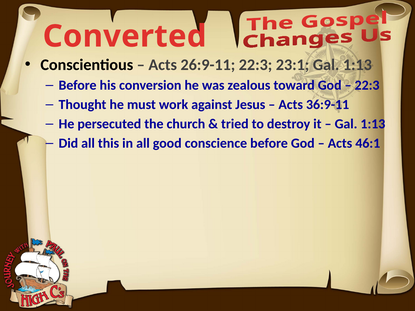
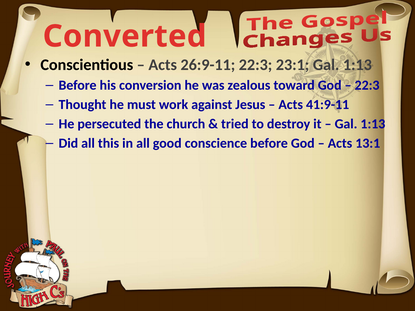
36:9-11: 36:9-11 -> 41:9-11
46:1: 46:1 -> 13:1
